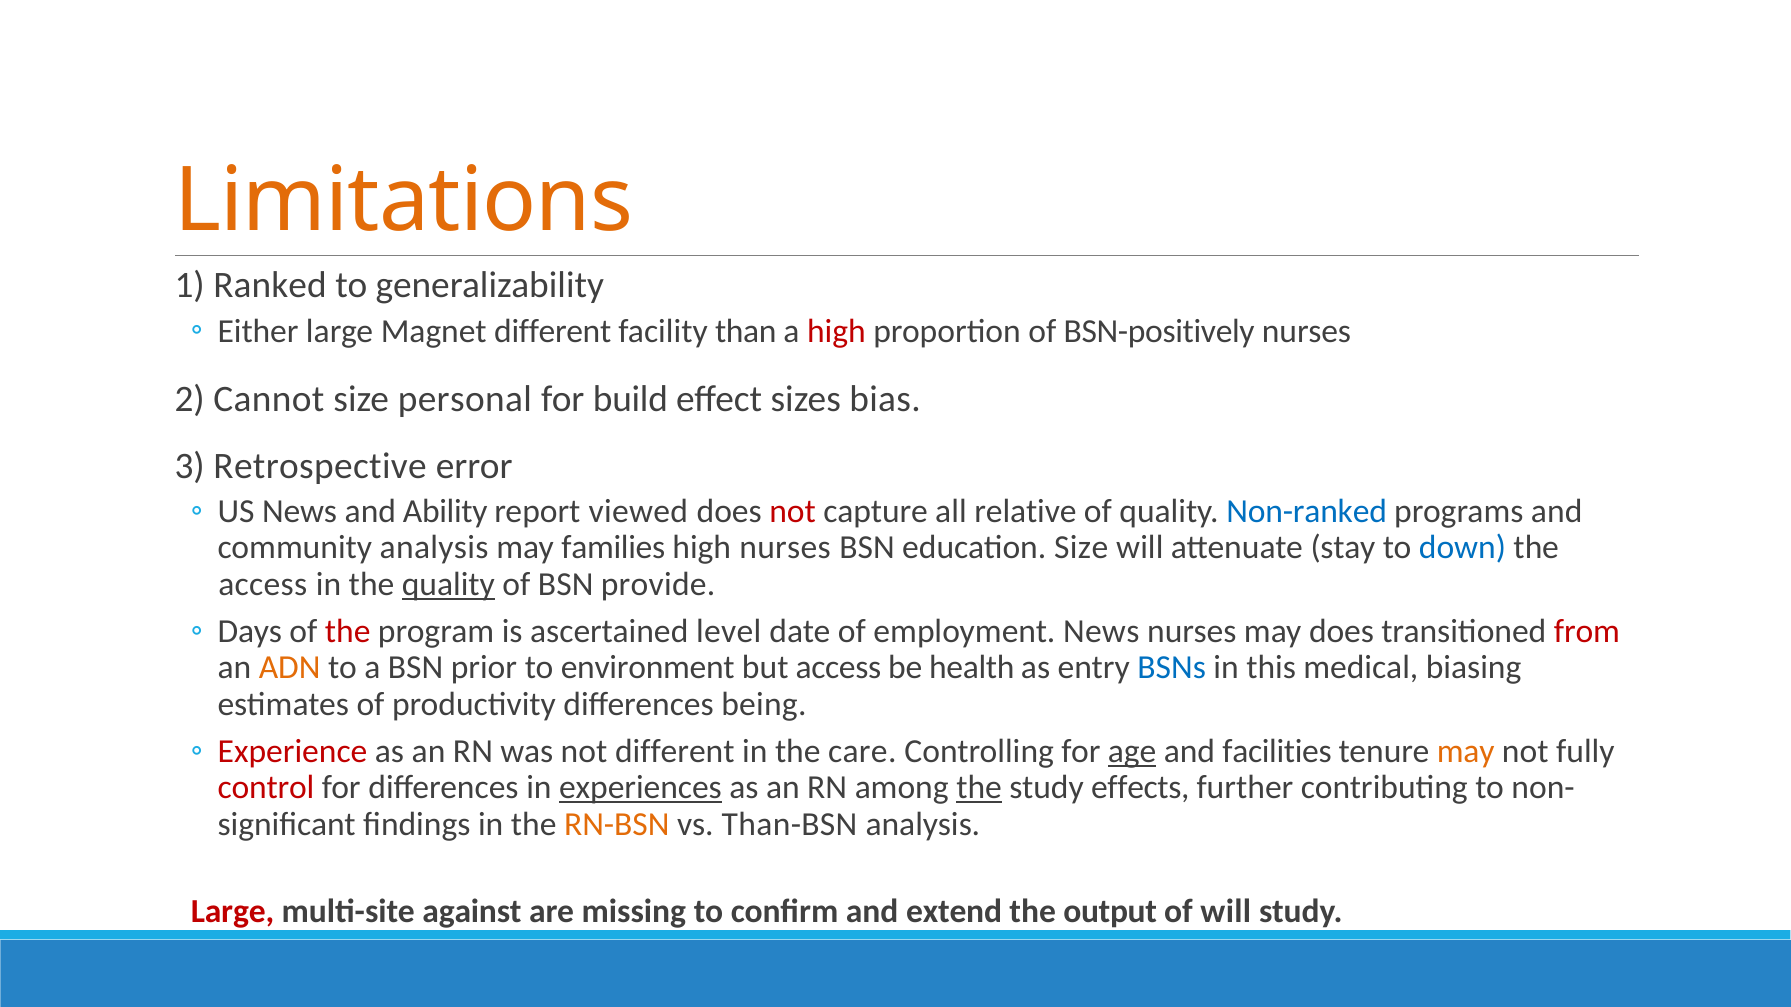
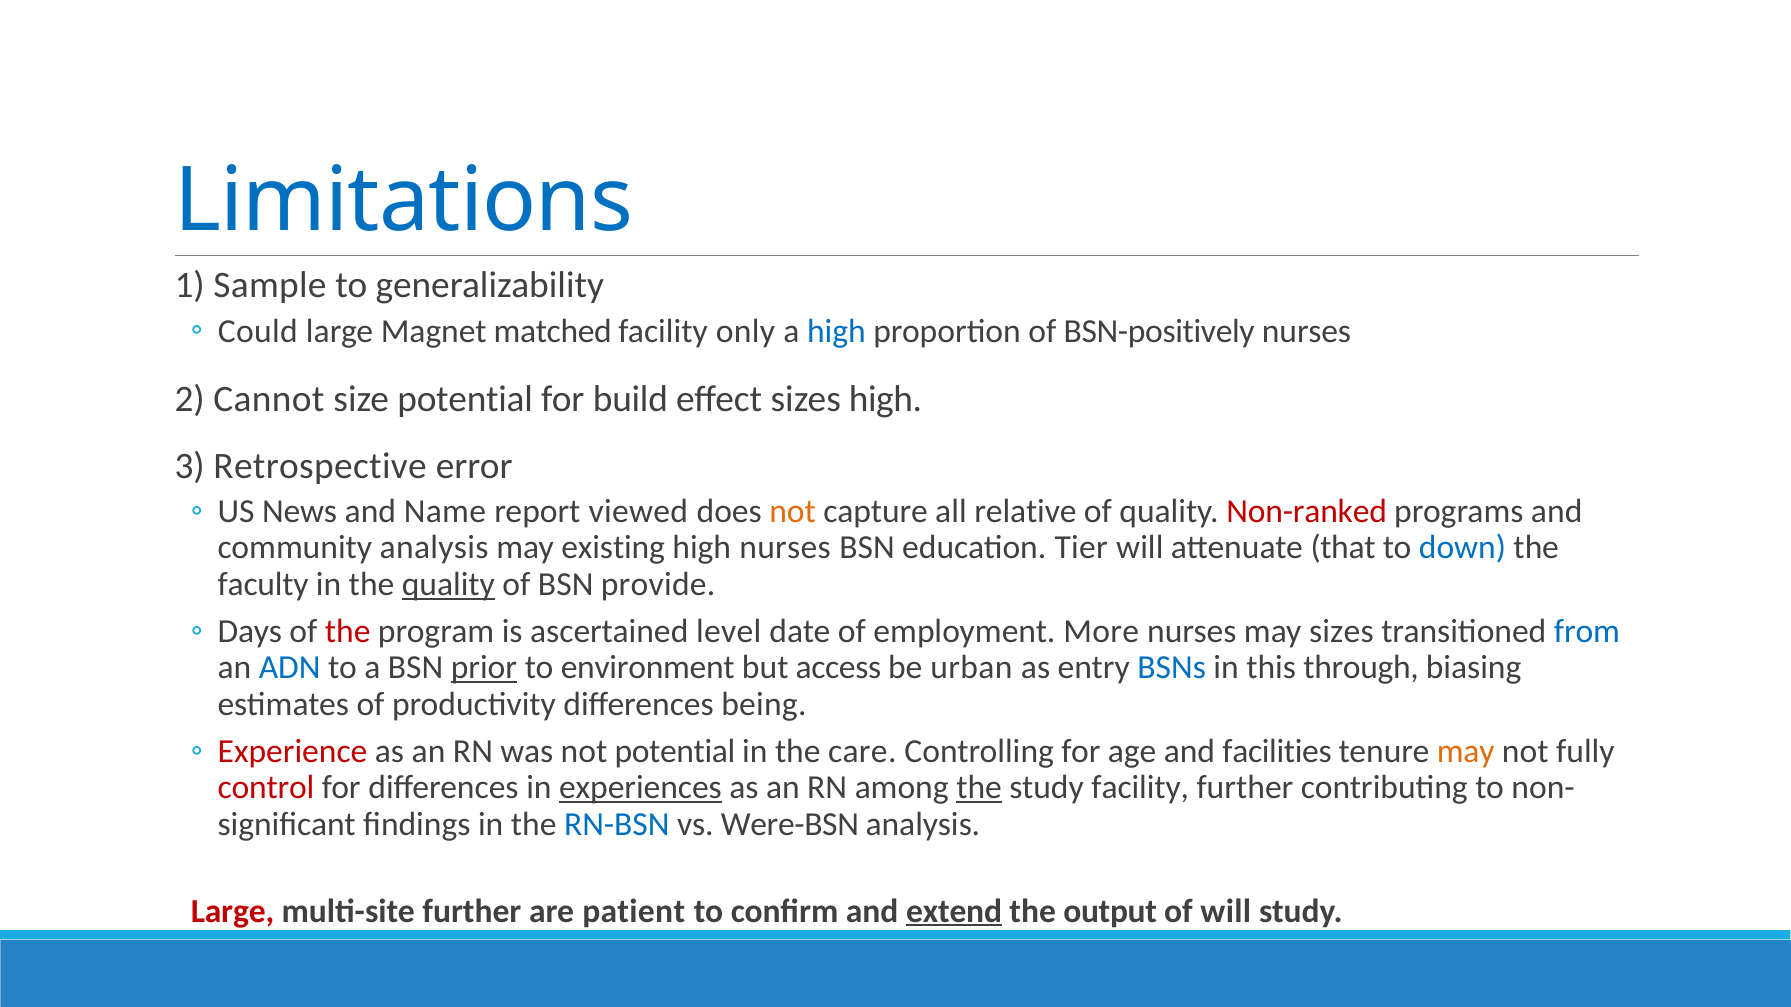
Limitations colour: orange -> blue
Ranked: Ranked -> Sample
Either: Either -> Could
Magnet different: different -> matched
than: than -> only
high at (836, 331) colour: red -> blue
size personal: personal -> potential
sizes bias: bias -> high
Ability: Ability -> Name
not at (793, 512) colour: red -> orange
Non-ranked colour: blue -> red
families: families -> existing
education Size: Size -> Tier
stay: stay -> that
access at (263, 584): access -> faculty
employment News: News -> More
may does: does -> sizes
from colour: red -> blue
ADN colour: orange -> blue
prior underline: none -> present
health: health -> urban
medical: medical -> through
not different: different -> potential
age underline: present -> none
study effects: effects -> facility
RN-BSN colour: orange -> blue
Than-BSN: Than-BSN -> Were-BSN
multi-site against: against -> further
missing: missing -> patient
extend underline: none -> present
